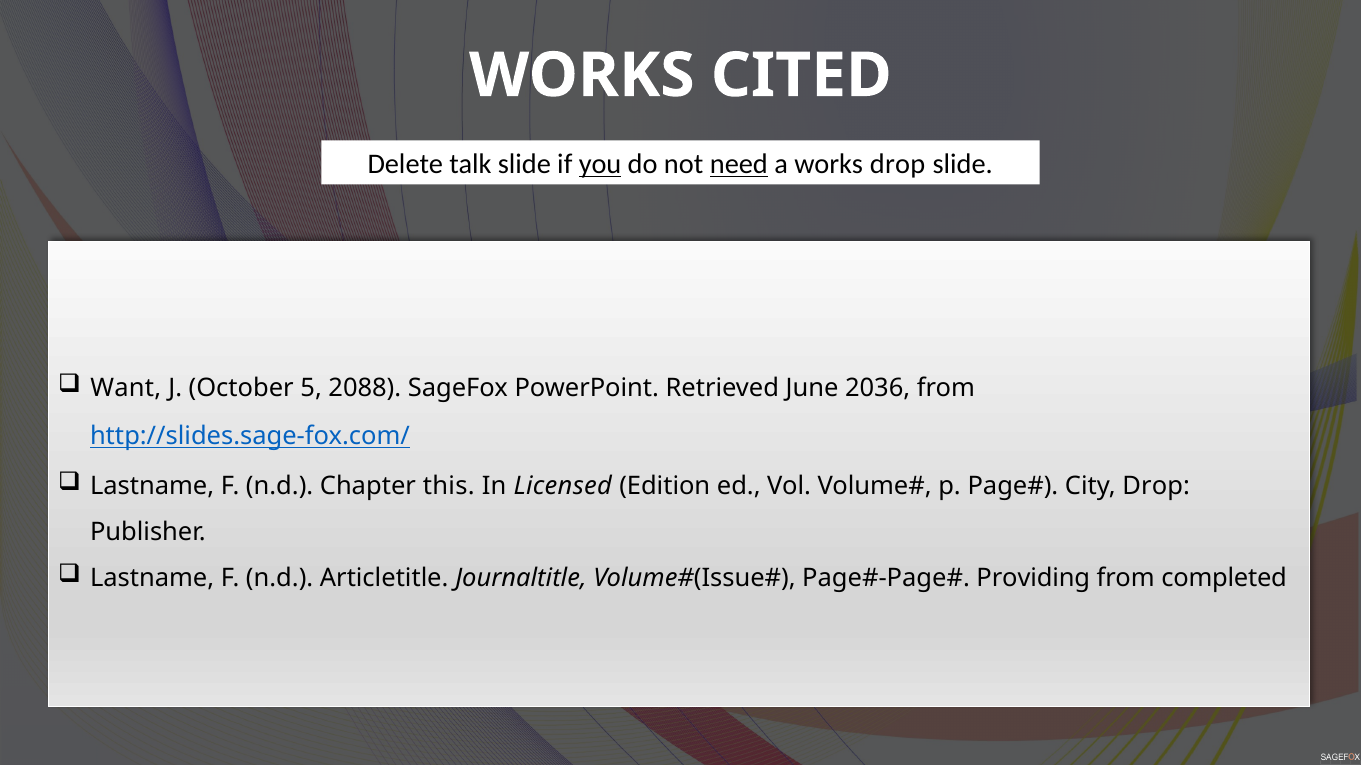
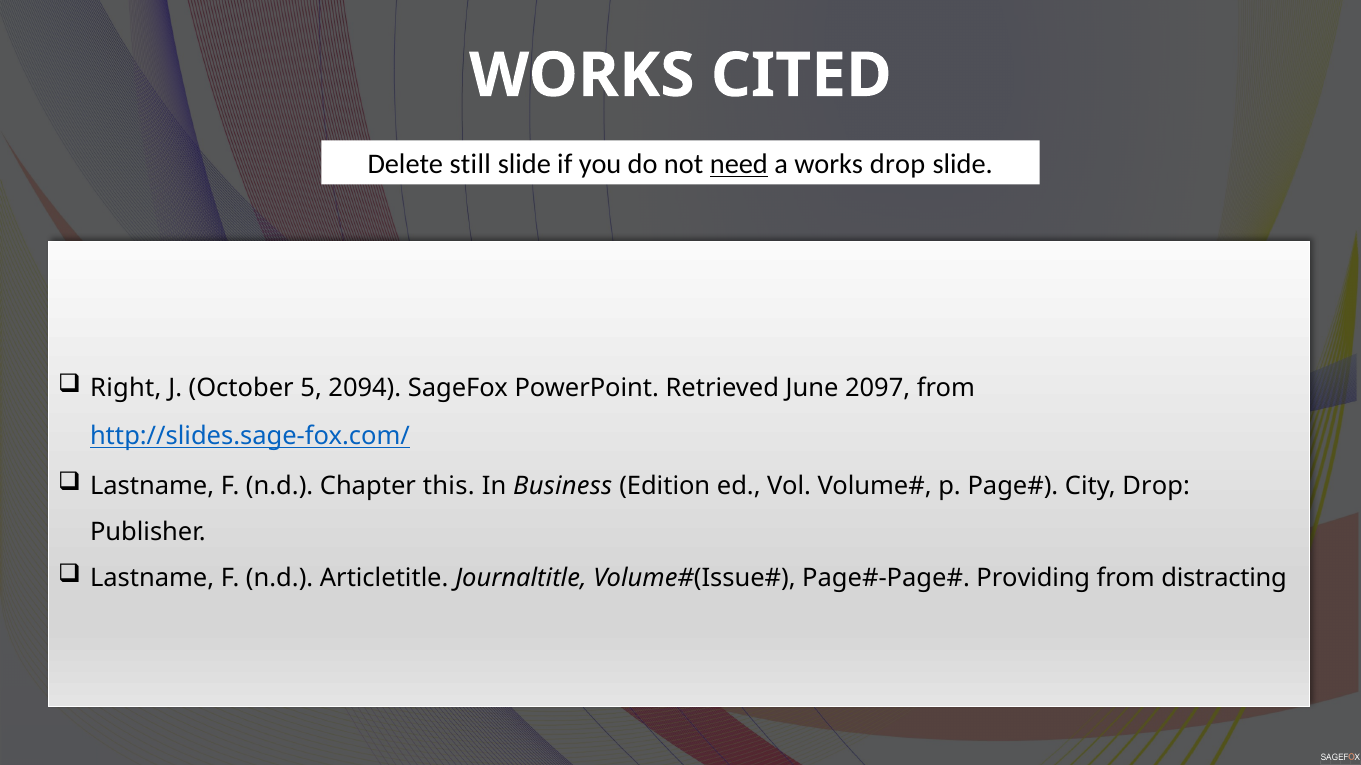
talk: talk -> still
you underline: present -> none
Want: Want -> Right
2088: 2088 -> 2094
2036: 2036 -> 2097
Licensed: Licensed -> Business
completed: completed -> distracting
